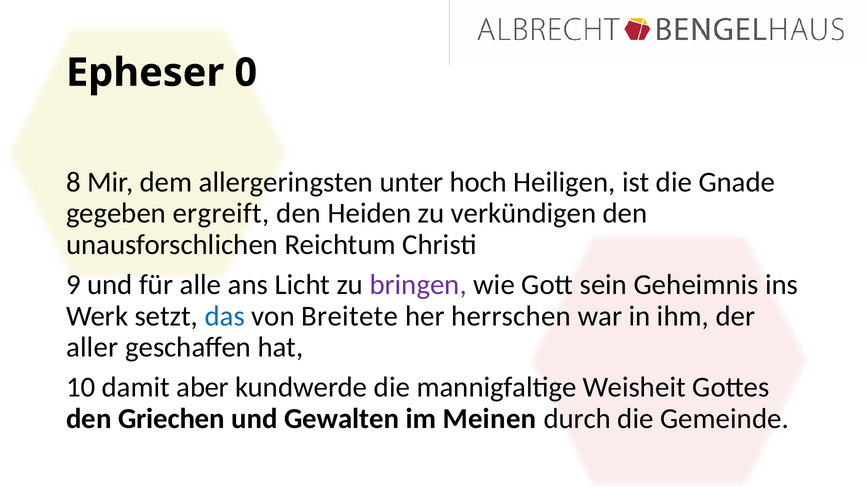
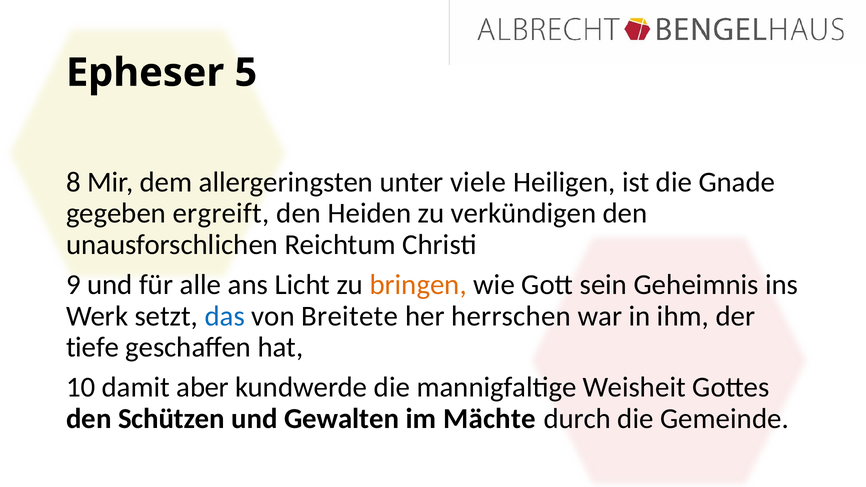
0: 0 -> 5
hoch: hoch -> viele
bringen colour: purple -> orange
aller: aller -> tiefe
Griechen: Griechen -> Schützen
Meinen: Meinen -> Mächte
